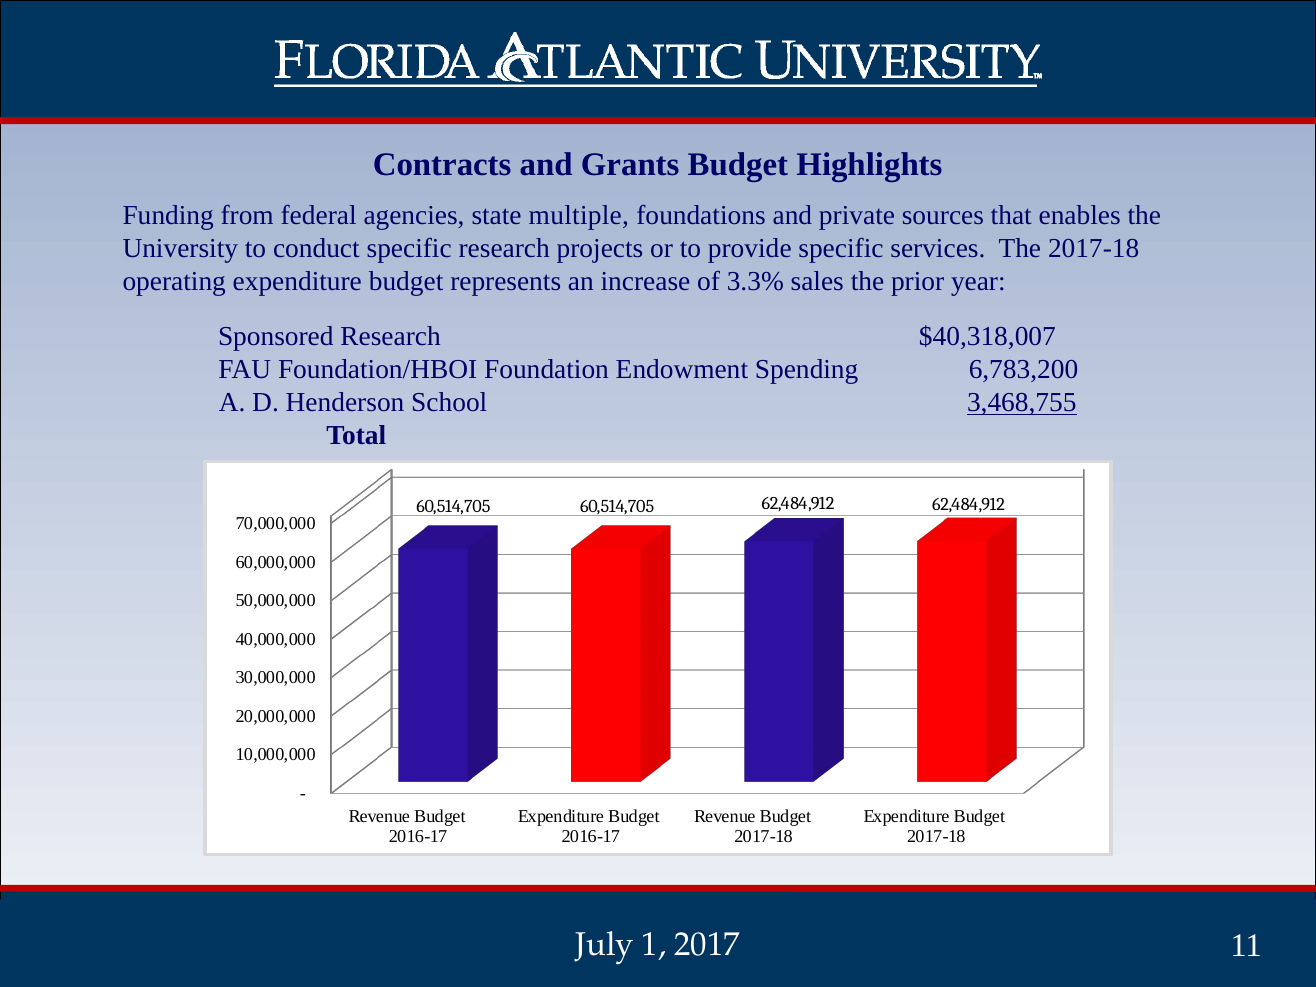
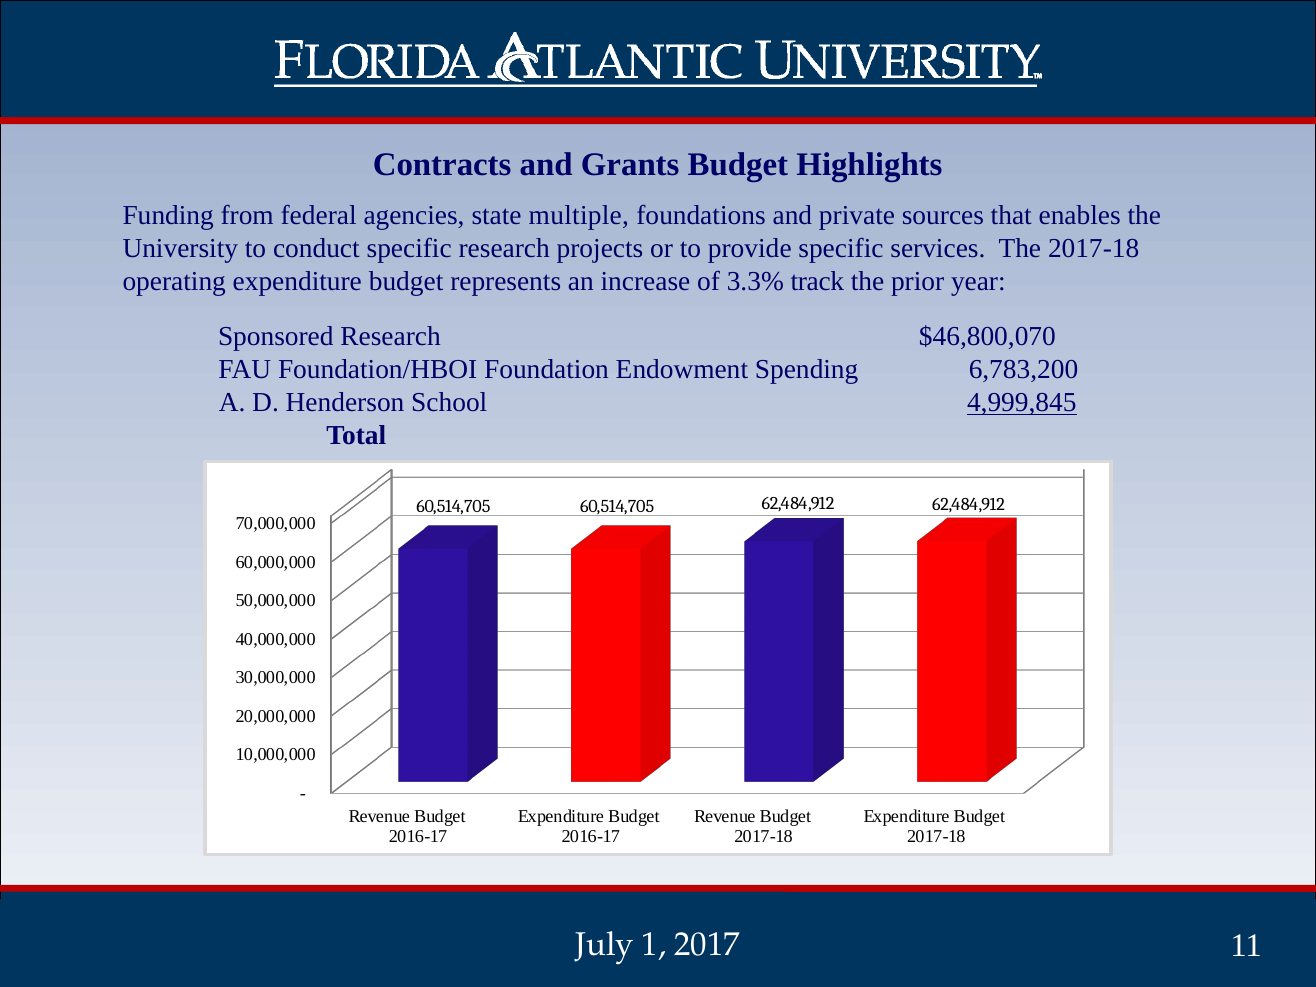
sales: sales -> track
$40,318,007: $40,318,007 -> $46,800,070
3,468,755: 3,468,755 -> 4,999,845
